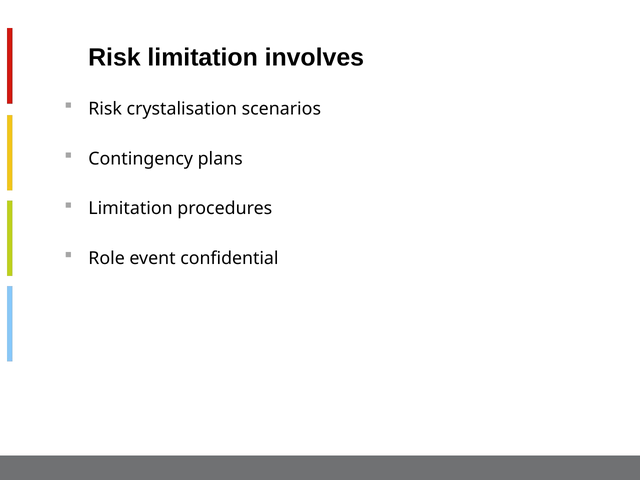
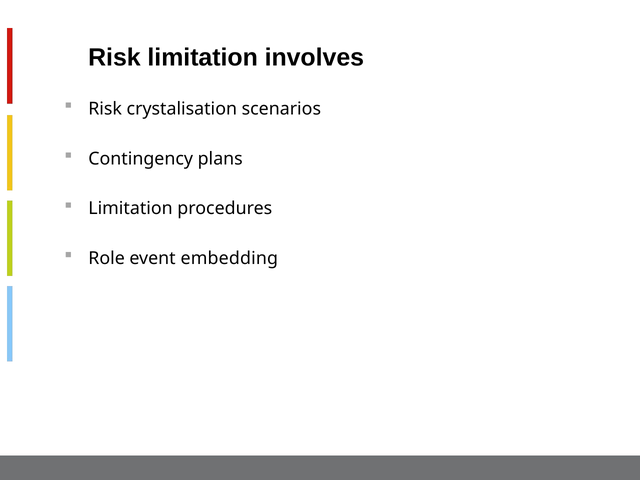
confidential: confidential -> embedding
